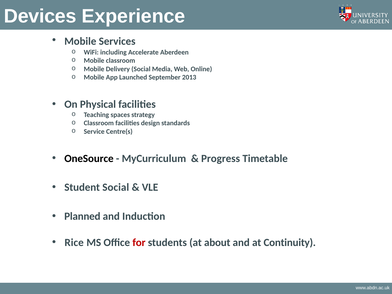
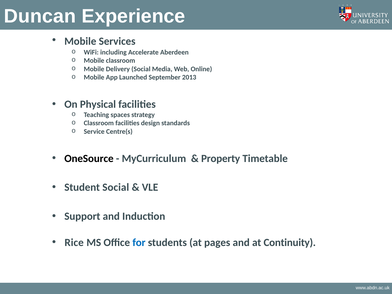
Devices: Devices -> Duncan
Progress: Progress -> Property
Planned: Planned -> Support
for colour: red -> blue
about: about -> pages
